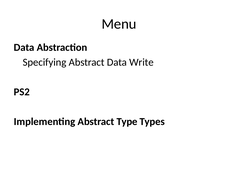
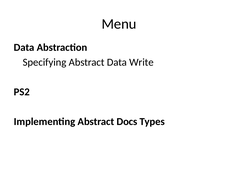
Type: Type -> Docs
